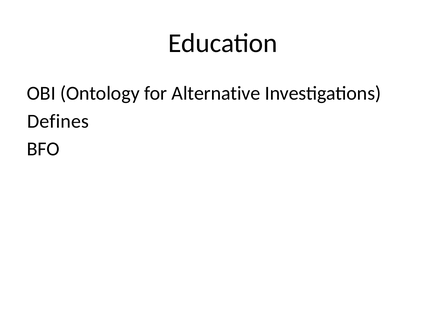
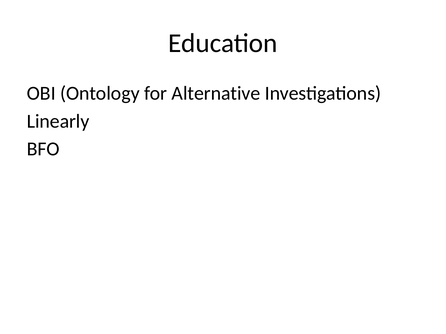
Defines: Defines -> Linearly
